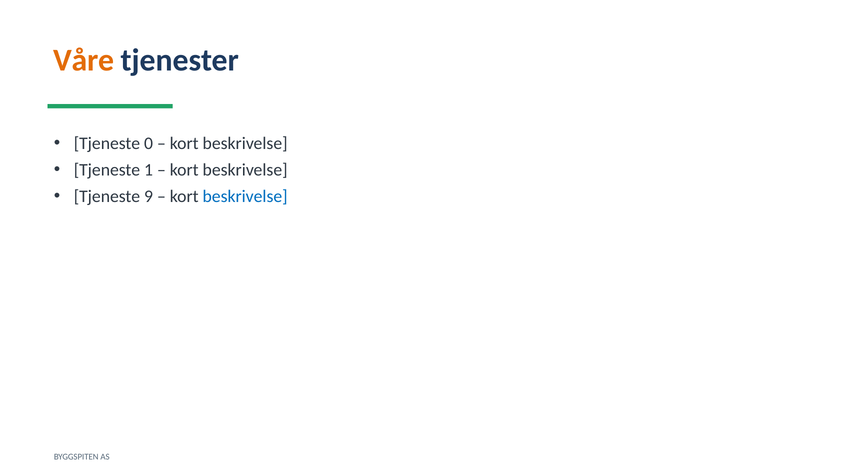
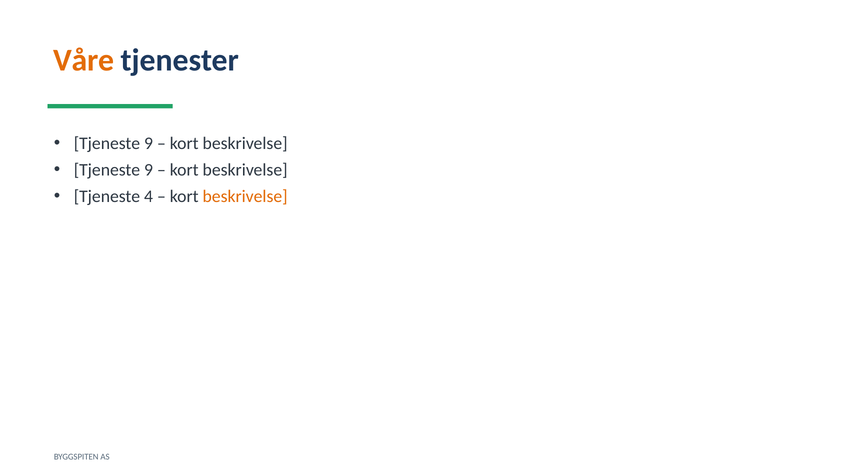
0 at (148, 143): 0 -> 9
1 at (148, 170): 1 -> 9
9: 9 -> 4
beskrivelse at (245, 196) colour: blue -> orange
